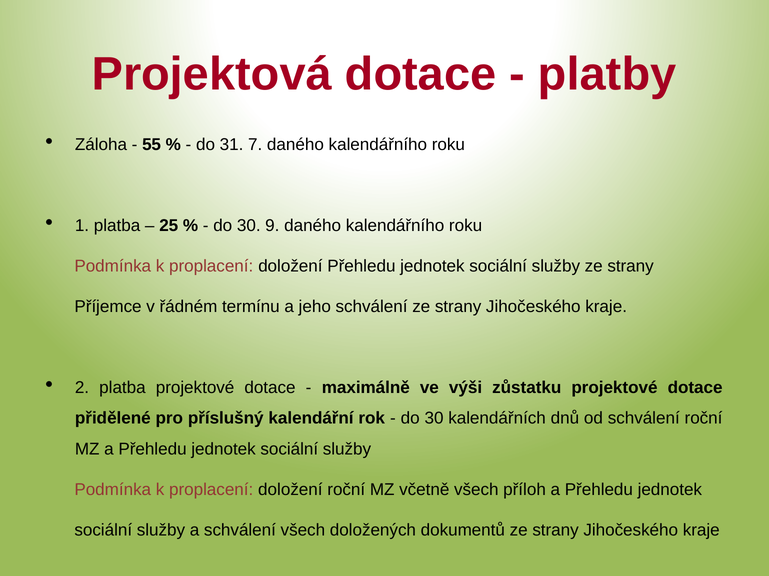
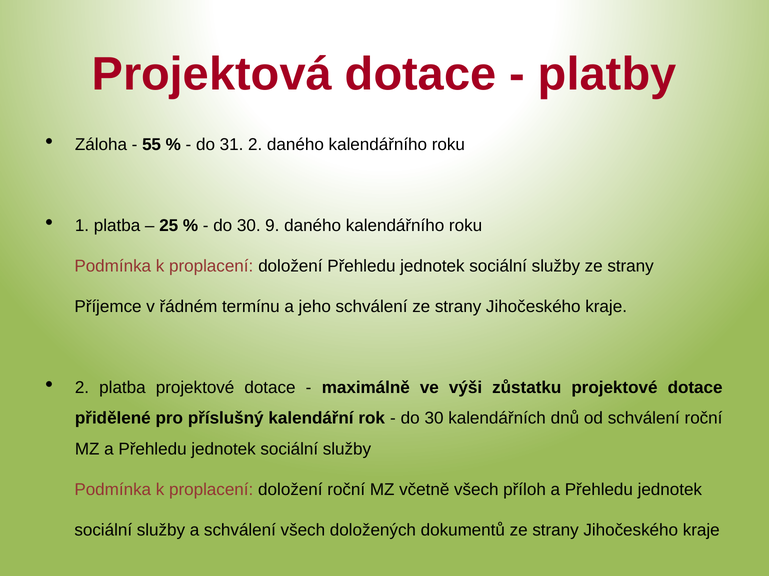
31 7: 7 -> 2
